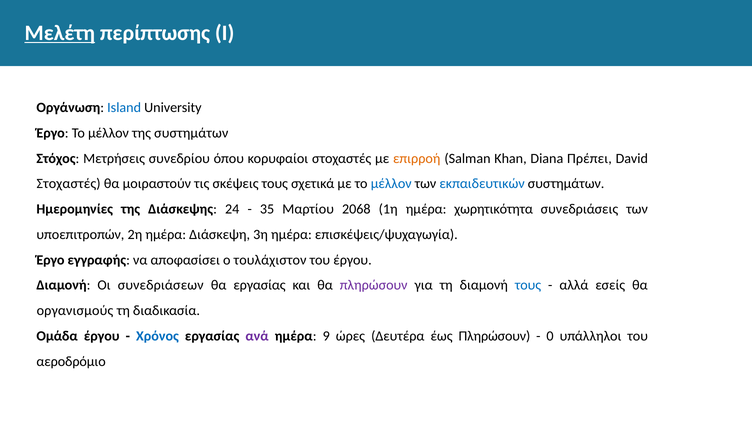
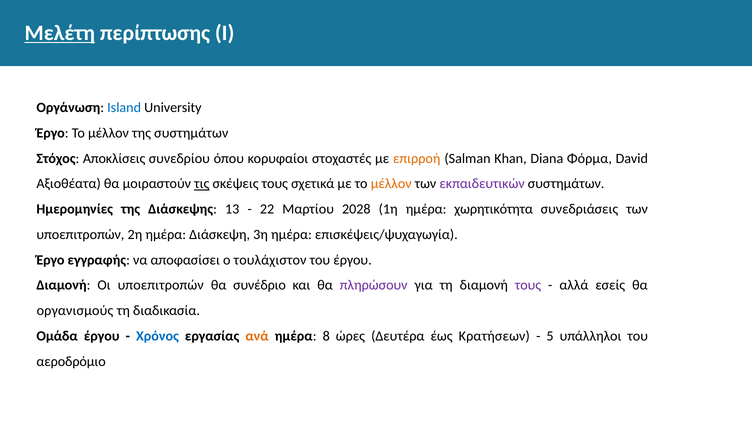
Μετρήσεις: Μετρήσεις -> Αποκλίσεις
Πρέπει: Πρέπει -> Φόρμα
Στοχαστές at (69, 184): Στοχαστές -> Αξιοθέατα
τις underline: none -> present
μέλλον at (391, 184) colour: blue -> orange
εκπαιδευτικών colour: blue -> purple
24: 24 -> 13
35: 35 -> 22
2068: 2068 -> 2028
Οι συνεδριάσεων: συνεδριάσεων -> υποεπιτροπών
θα εργασίας: εργασίας -> συνέδριο
τους at (528, 285) colour: blue -> purple
ανά colour: purple -> orange
9: 9 -> 8
έως Πληρώσουν: Πληρώσουν -> Κρατήσεων
0: 0 -> 5
